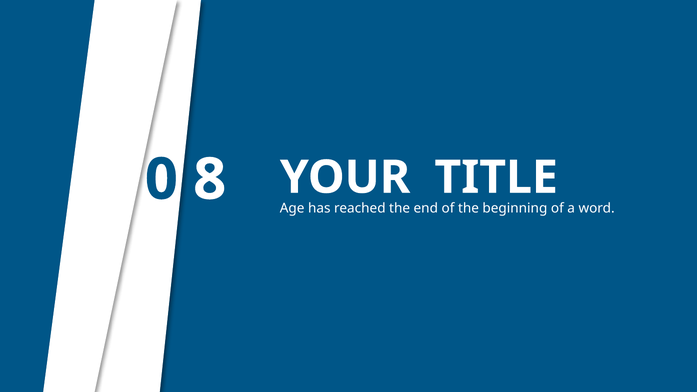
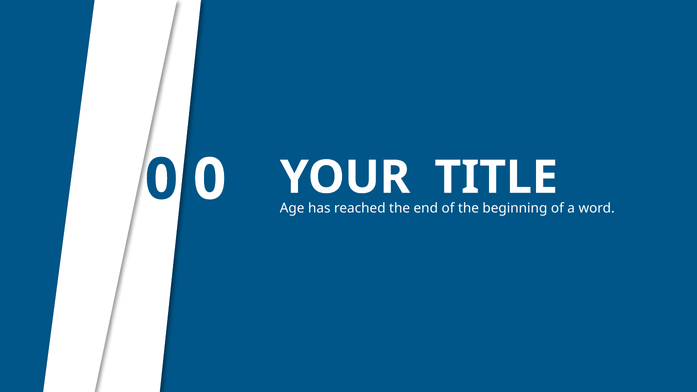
0 8: 8 -> 0
